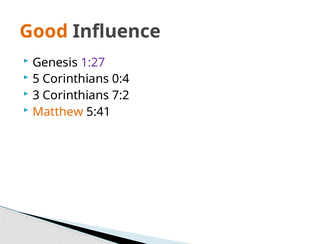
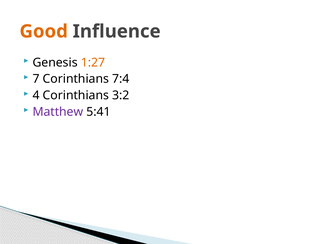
1:27 colour: purple -> orange
5: 5 -> 7
0:4: 0:4 -> 7:4
3: 3 -> 4
7:2: 7:2 -> 3:2
Matthew colour: orange -> purple
